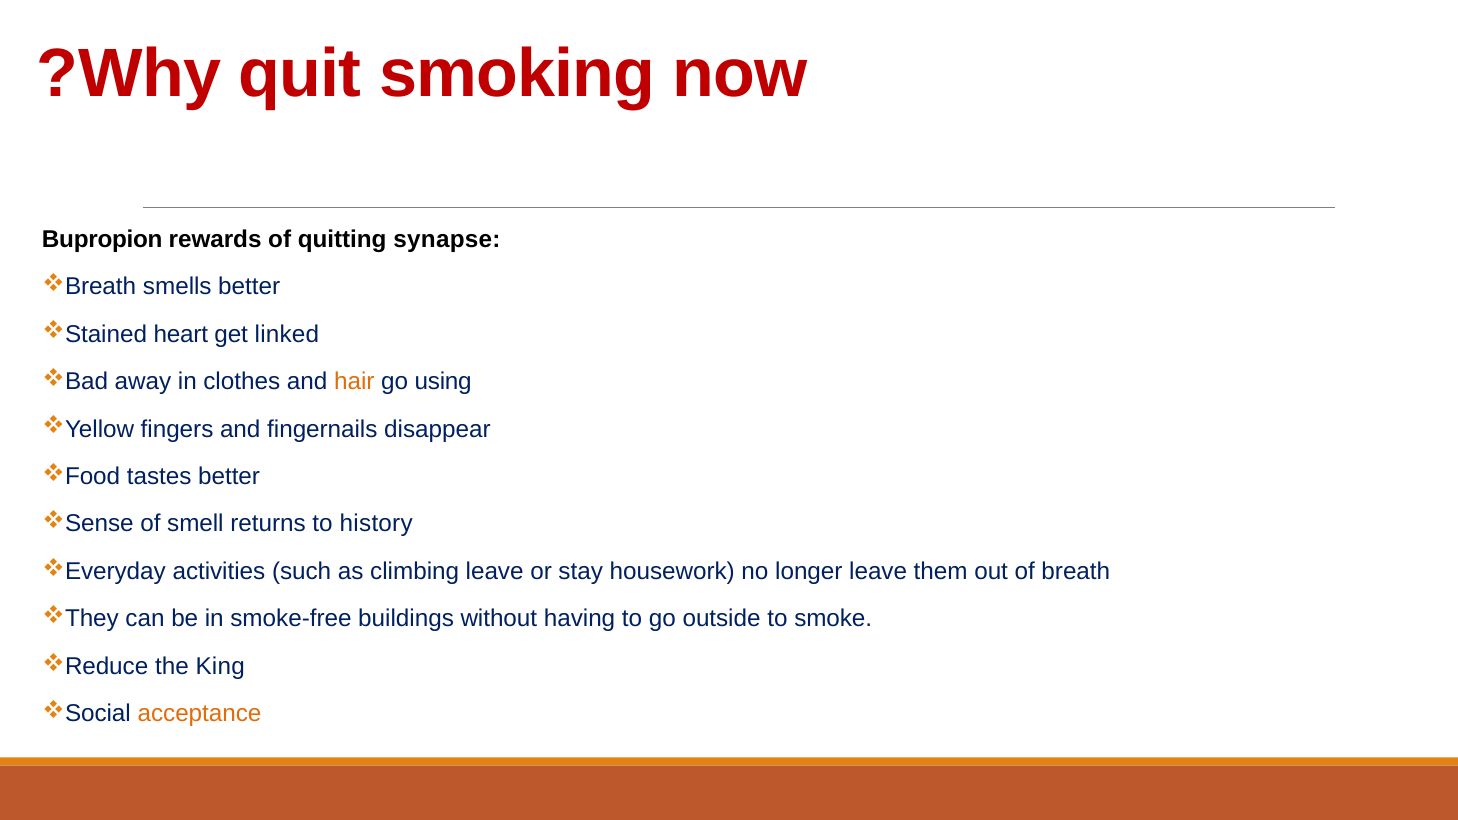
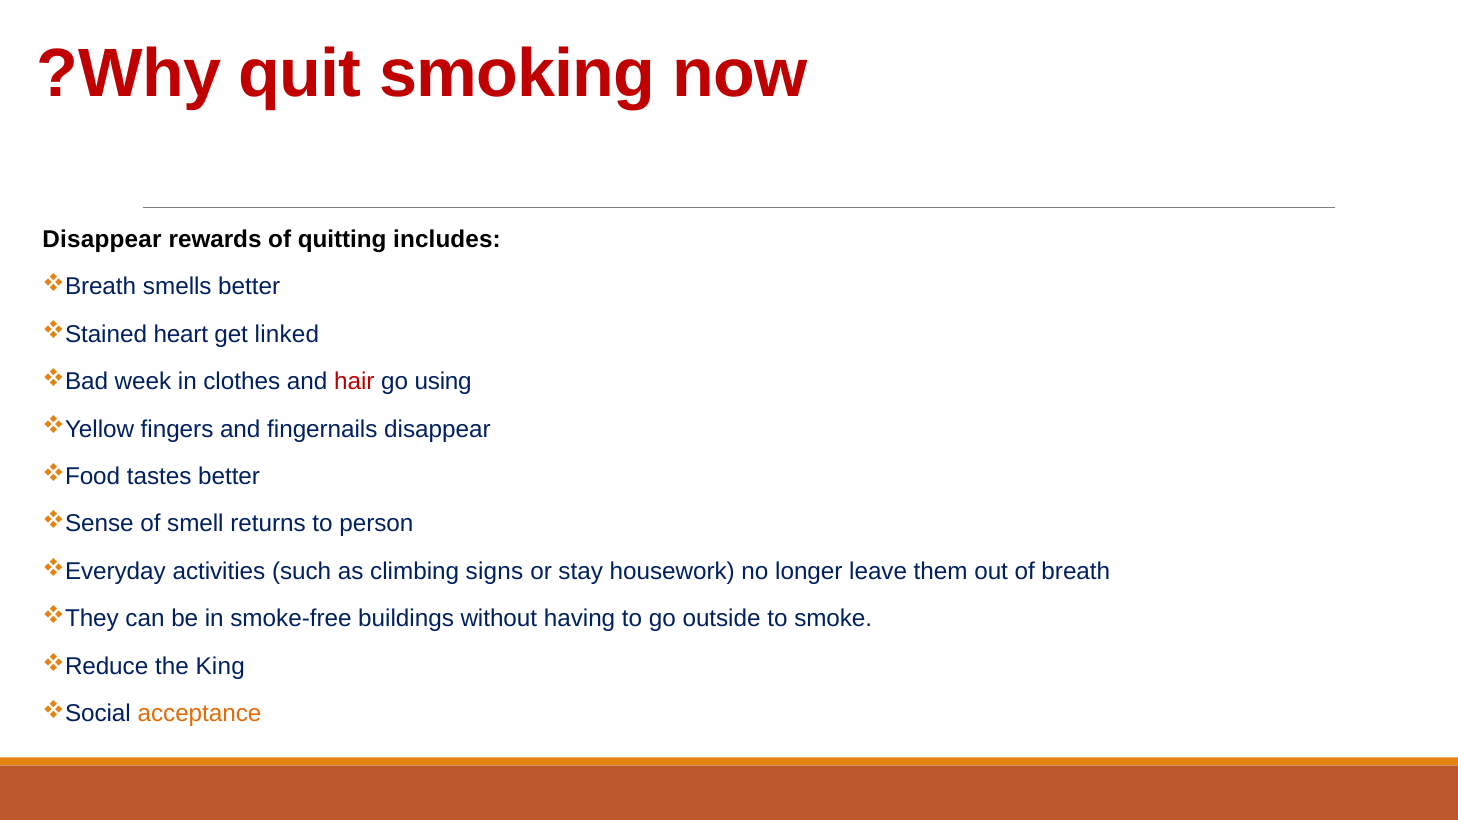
Bupropion at (102, 239): Bupropion -> Disappear
synapse: synapse -> includes
away: away -> week
hair colour: orange -> red
history: history -> person
climbing leave: leave -> signs
